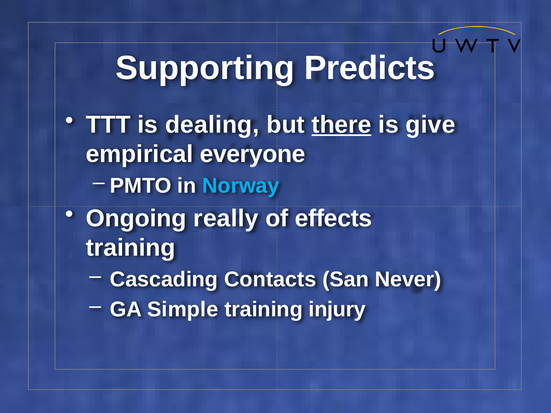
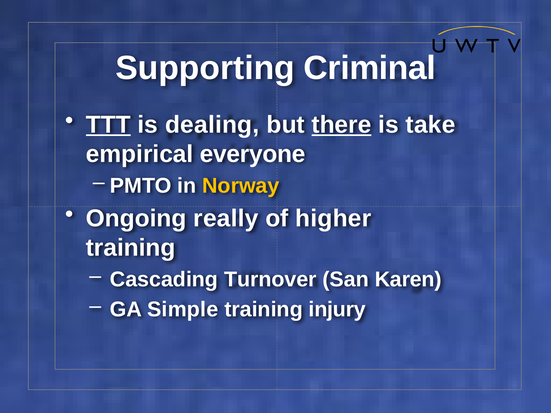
Predicts: Predicts -> Criminal
TTT underline: none -> present
give: give -> take
Norway colour: light blue -> yellow
effects: effects -> higher
Contacts: Contacts -> Turnover
Never: Never -> Karen
